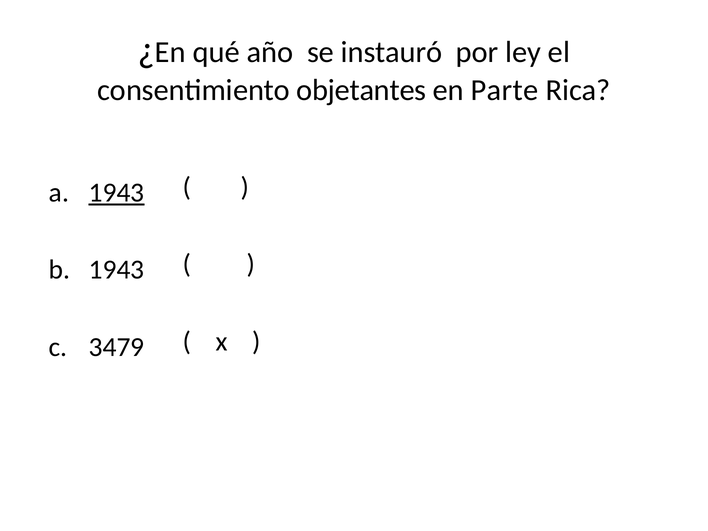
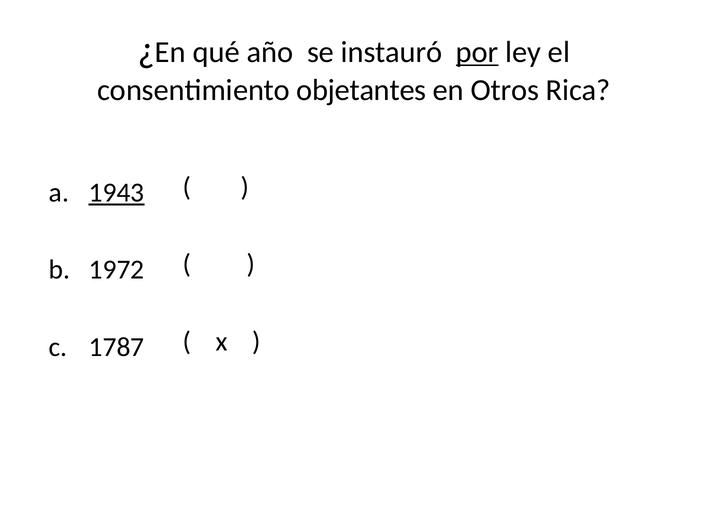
por underline: none -> present
Parte: Parte -> Otros
1943 at (117, 270): 1943 -> 1972
3479: 3479 -> 1787
